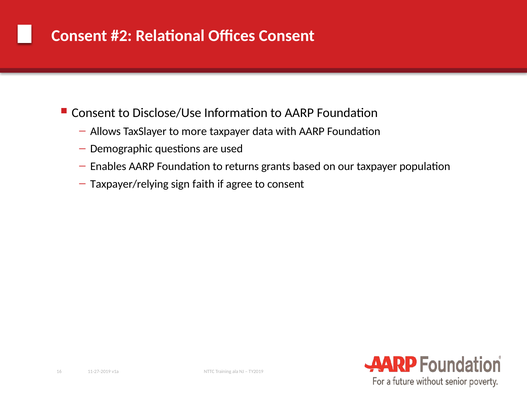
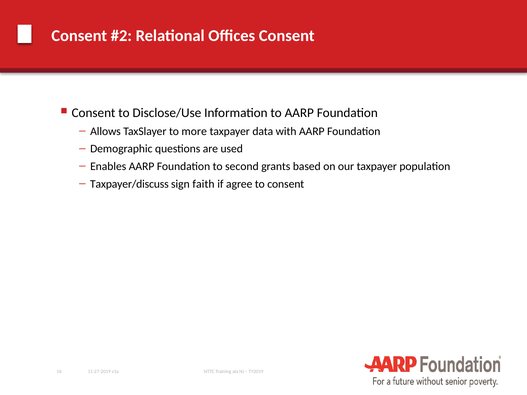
returns: returns -> second
Taxpayer/relying: Taxpayer/relying -> Taxpayer/discuss
